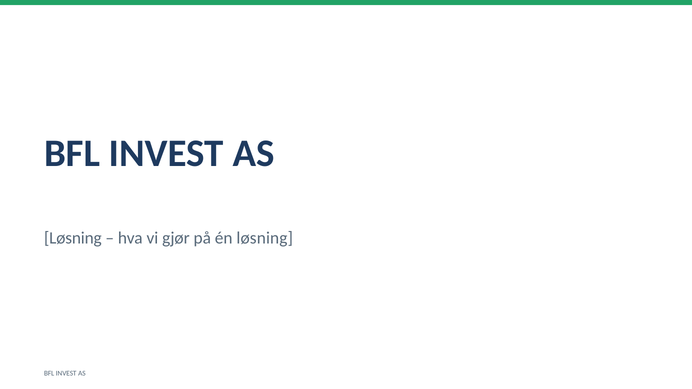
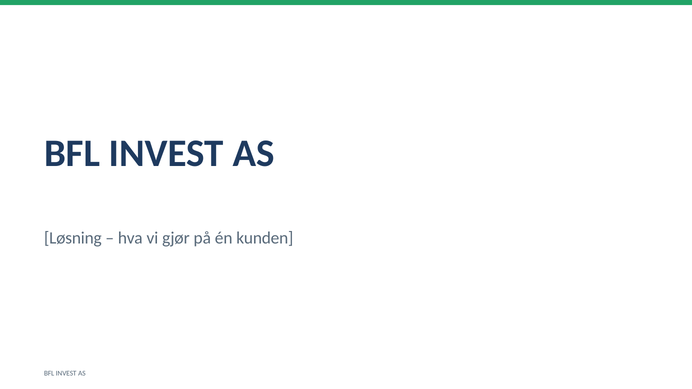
én løsning: løsning -> kunden
